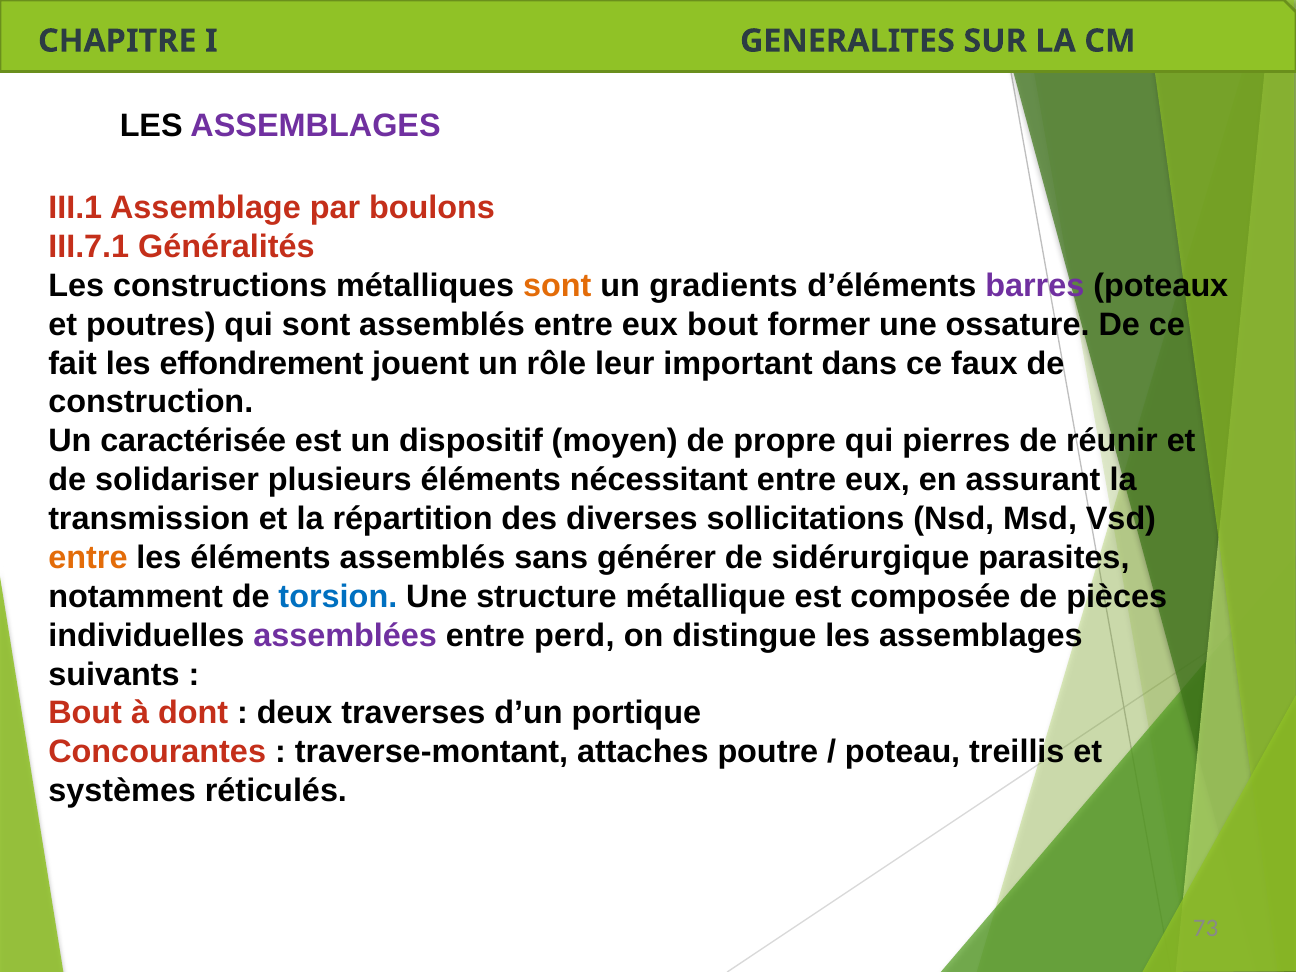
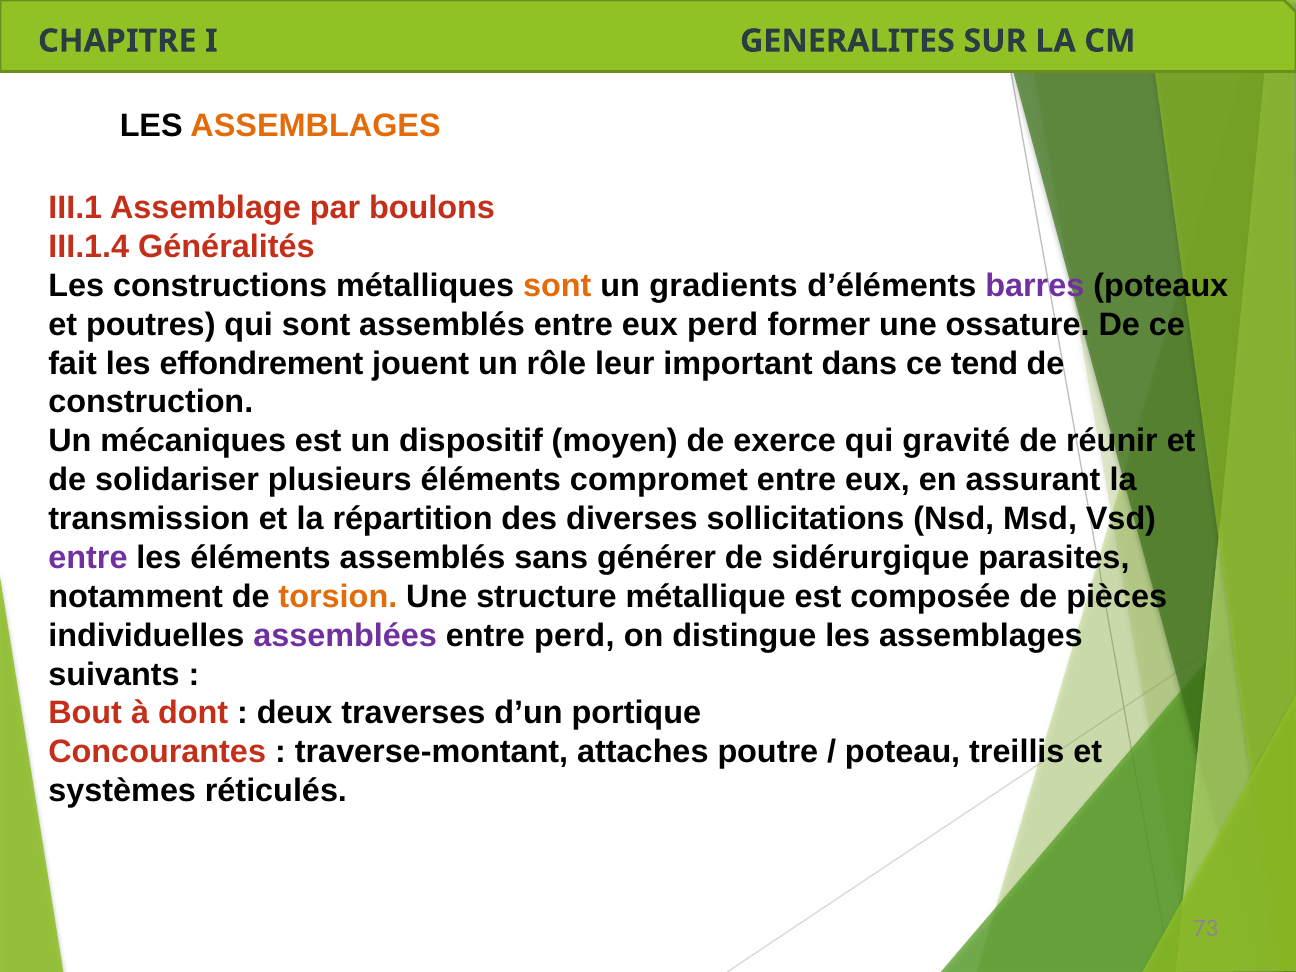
ASSEMBLAGES at (316, 126) colour: purple -> orange
III.7.1: III.7.1 -> III.1.4
eux bout: bout -> perd
faux: faux -> tend
caractérisée: caractérisée -> mécaniques
propre: propre -> exerce
pierres: pierres -> gravité
nécessitant: nécessitant -> compromet
entre at (88, 558) colour: orange -> purple
torsion colour: blue -> orange
